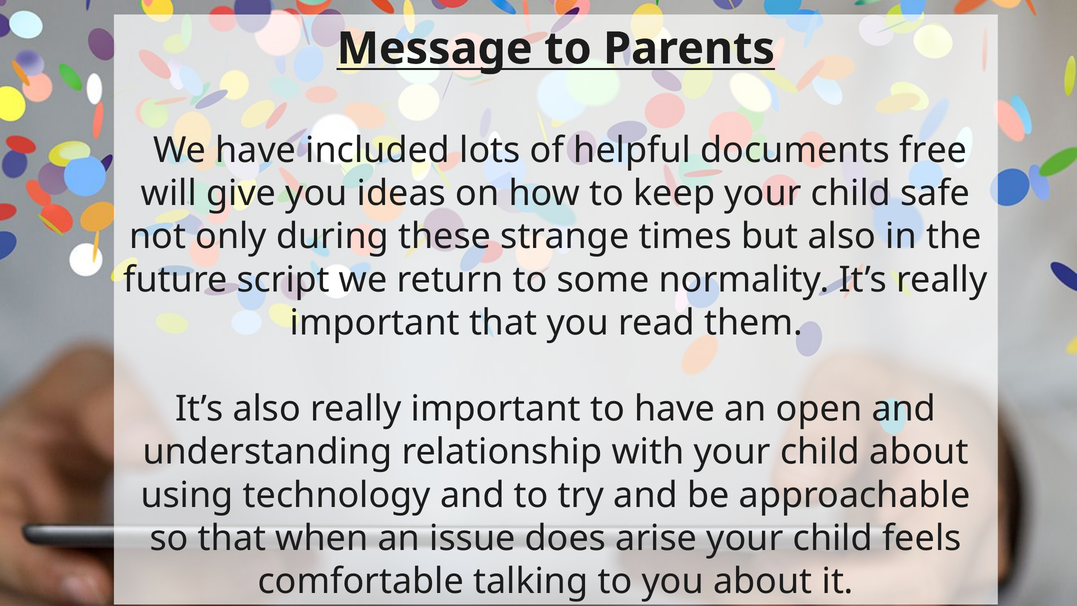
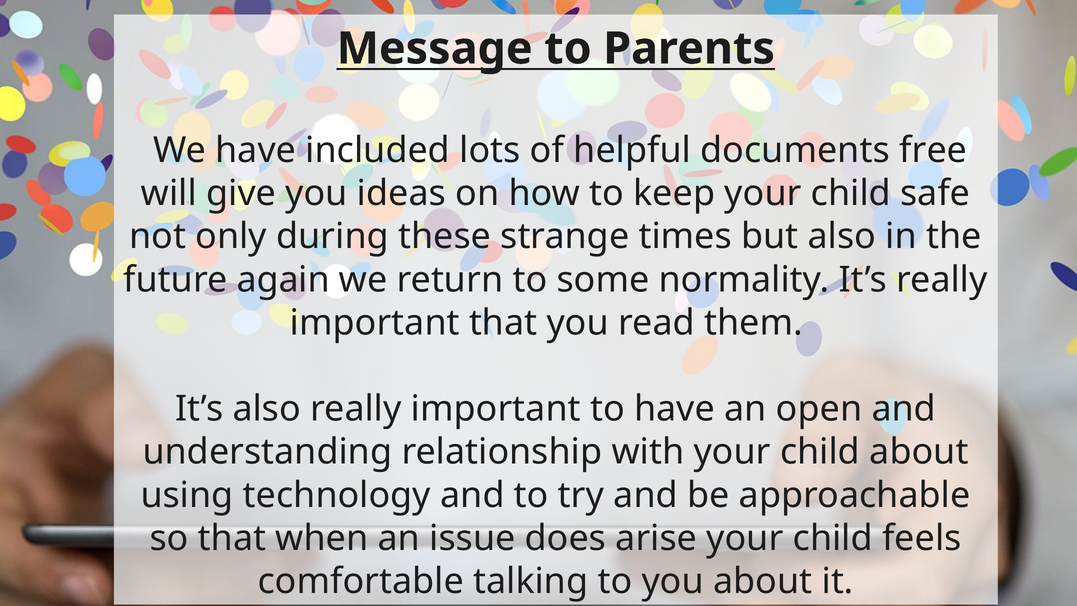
script: script -> again
